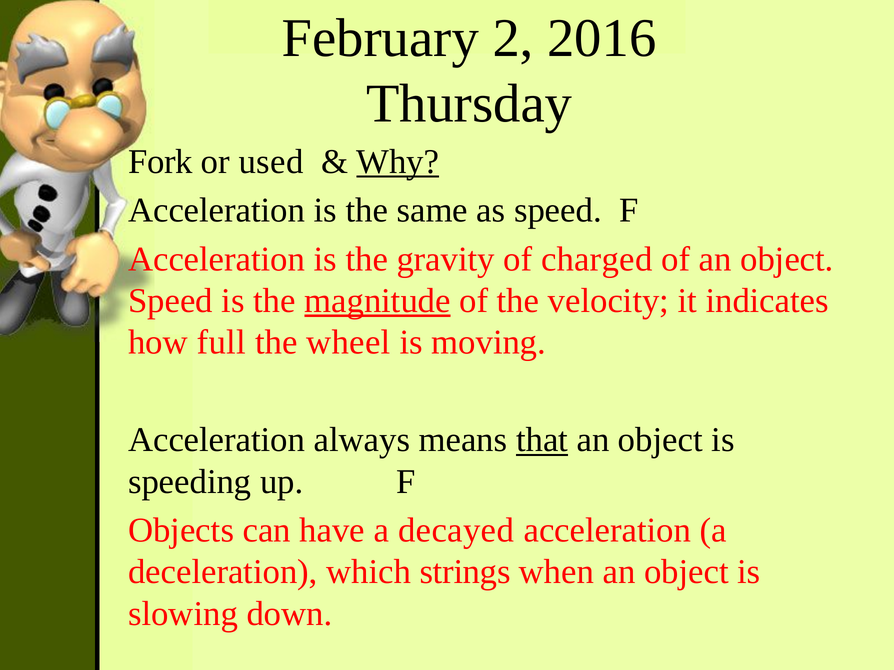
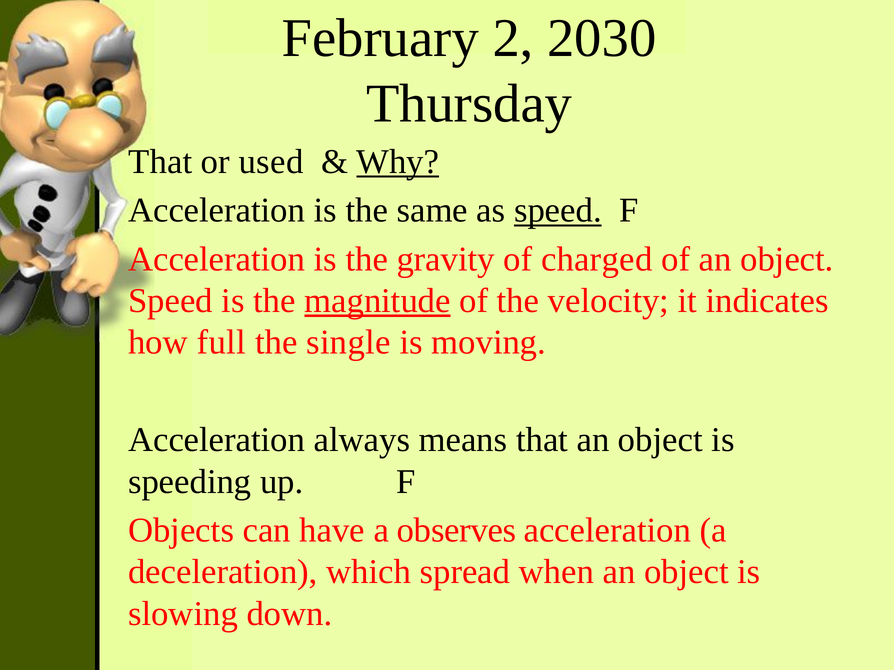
2016: 2016 -> 2030
Fork at (160, 162): Fork -> That
speed at (558, 211) underline: none -> present
wheel: wheel -> single
that at (542, 440) underline: present -> none
decayed: decayed -> observes
strings: strings -> spread
